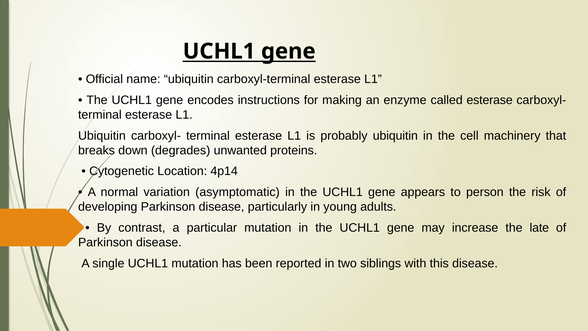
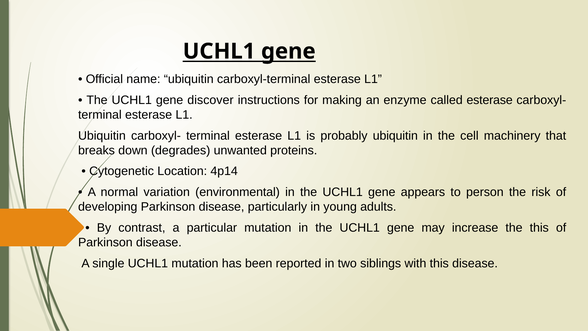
encodes: encodes -> discover
asymptomatic: asymptomatic -> environmental
the late: late -> this
